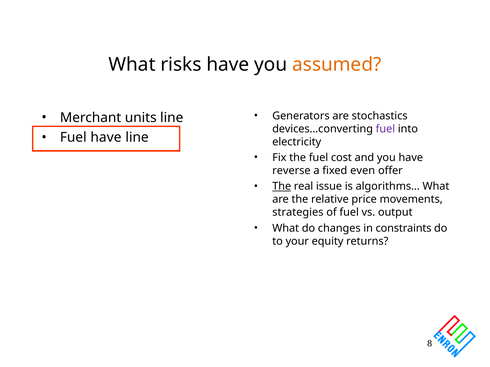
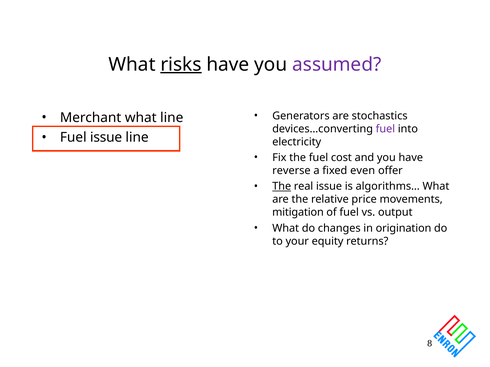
risks underline: none -> present
assumed colour: orange -> purple
Merchant units: units -> what
Fuel have: have -> issue
strategies: strategies -> mitigation
constraints: constraints -> origination
